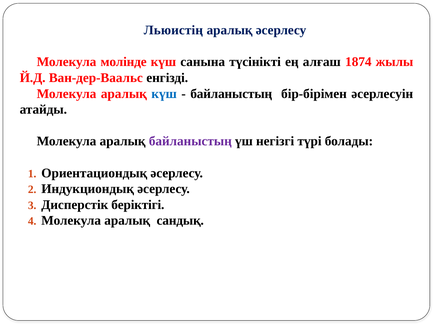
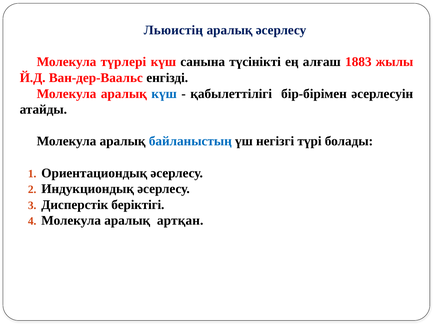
молінде: молінде -> түрлері
1874: 1874 -> 1883
байланыстың at (231, 94): байланыстың -> қабылеттілігі
байланыстың at (190, 141) colour: purple -> blue
сандық: сандық -> артқан
